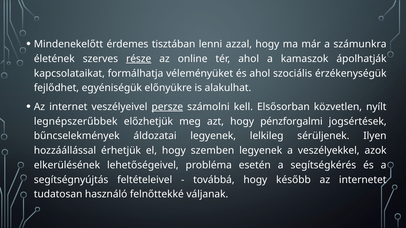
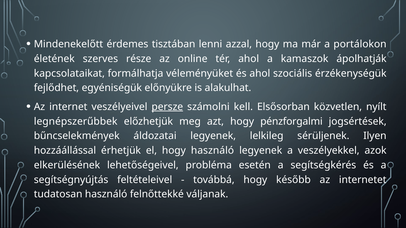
számunkra: számunkra -> portálokon
része underline: present -> none
hogy szemben: szemben -> használó
